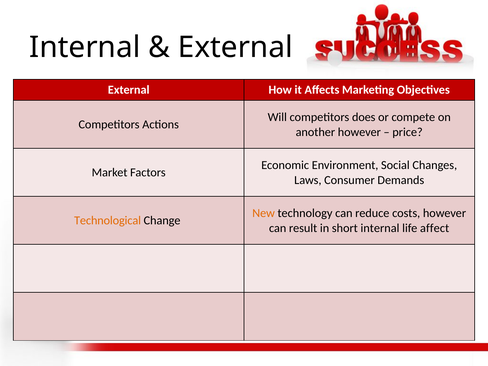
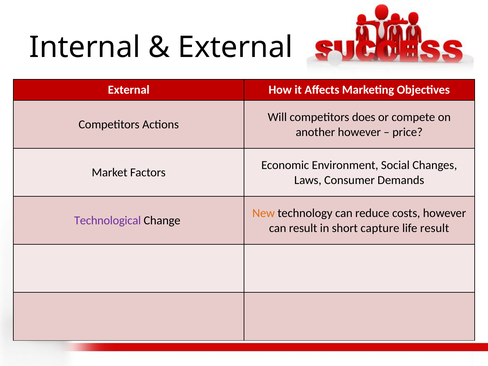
Technological colour: orange -> purple
short internal: internal -> capture
life affect: affect -> result
